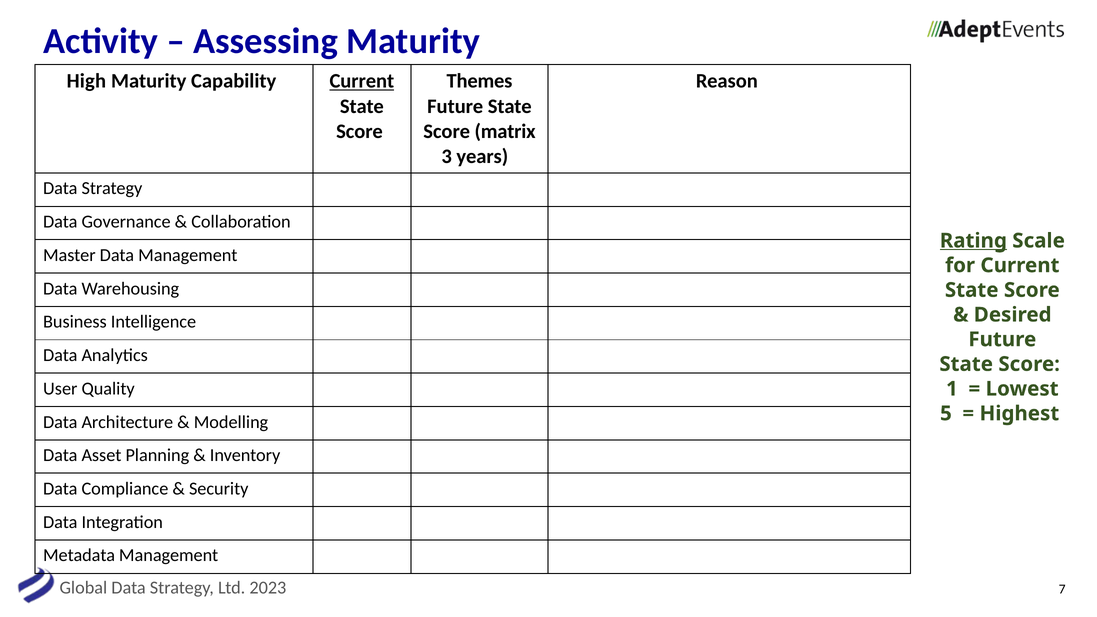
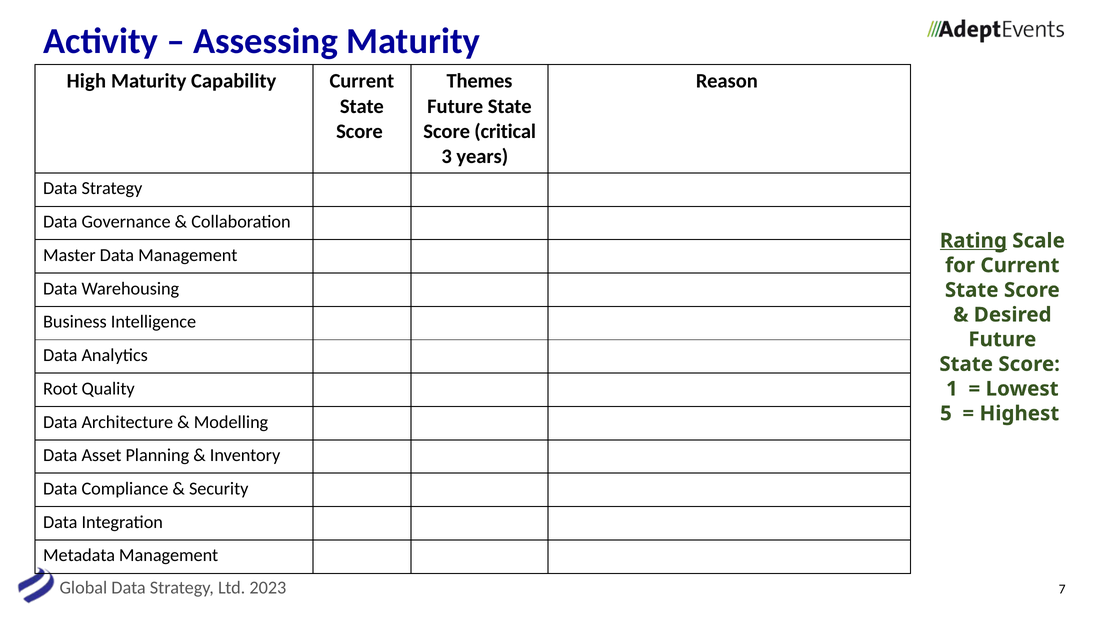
Current at (362, 81) underline: present -> none
matrix: matrix -> critical
User: User -> Root
